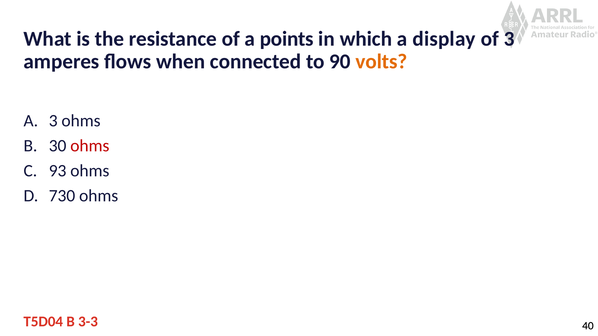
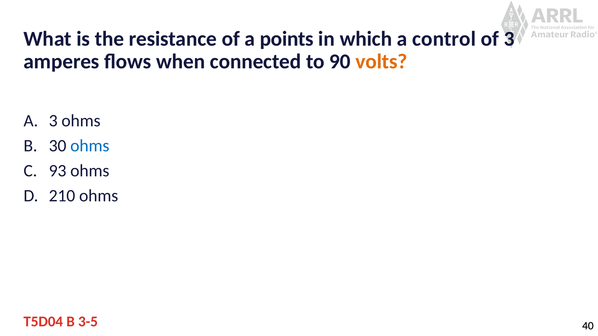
display: display -> control
ohms at (90, 146) colour: red -> blue
730: 730 -> 210
3-3: 3-3 -> 3-5
